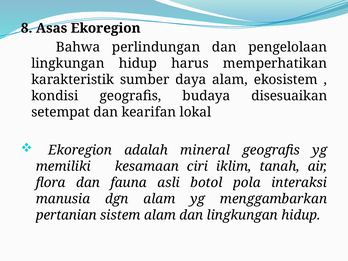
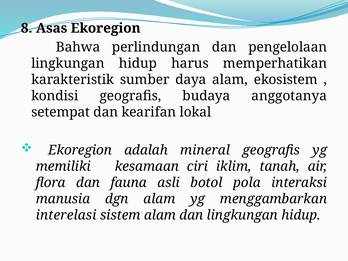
disesuaikan: disesuaikan -> anggotanya
pertanian: pertanian -> interelasi
